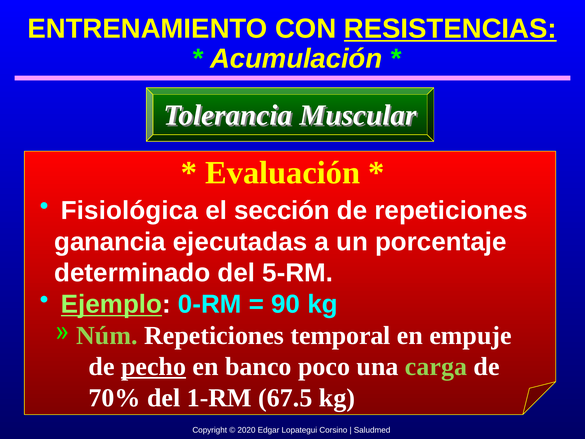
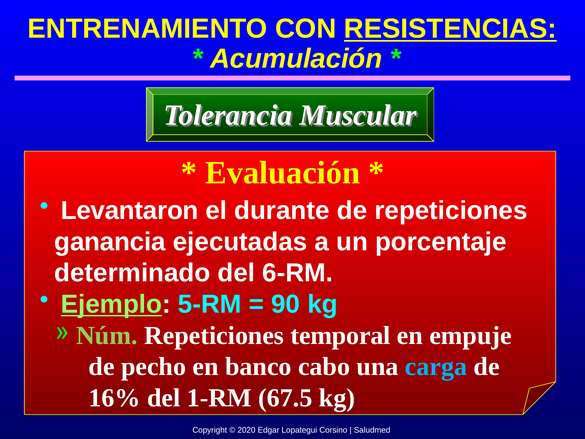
Fisiológica: Fisiológica -> Levantaron
sección: sección -> durante
5-RM: 5-RM -> 6-RM
0-RM: 0-RM -> 5-RM
pecho underline: present -> none
poco: poco -> cabo
carga colour: light green -> light blue
70%: 70% -> 16%
